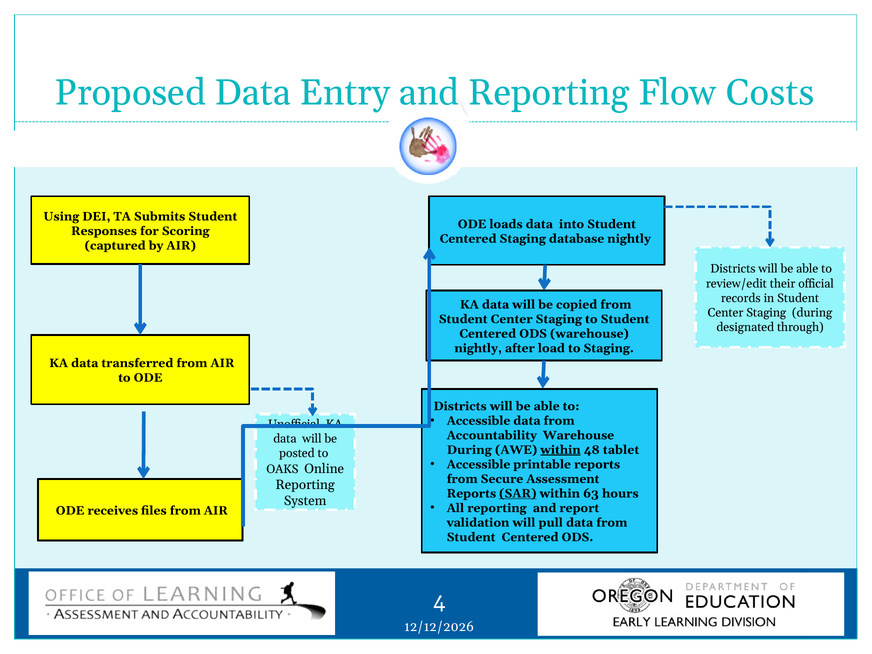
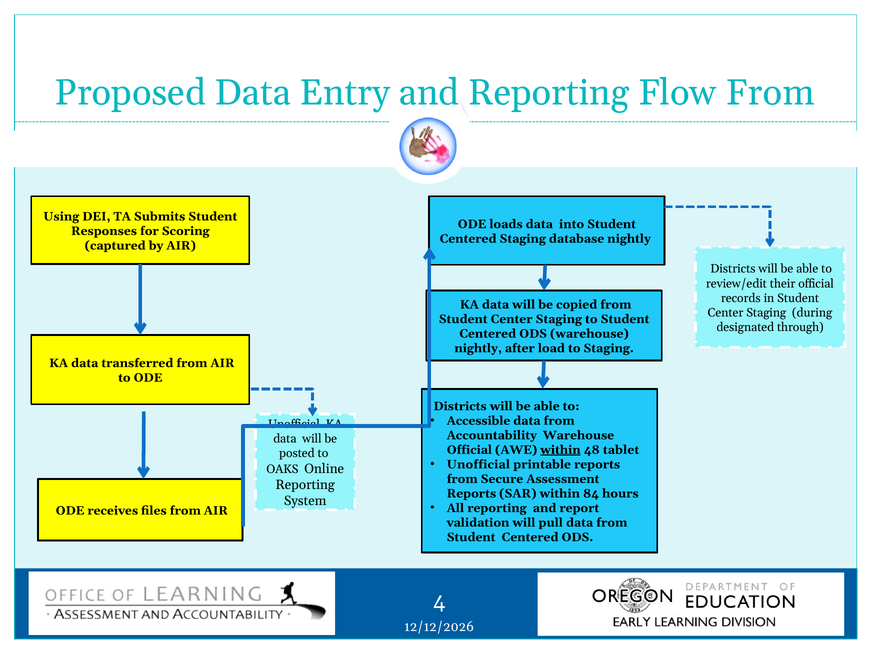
Flow Costs: Costs -> From
During at (469, 450): During -> Official
Accessible at (479, 464): Accessible -> Unofficial
SAR underline: present -> none
63: 63 -> 84
